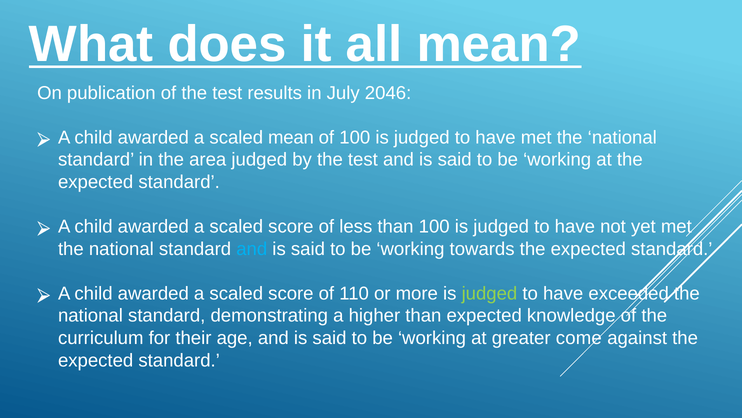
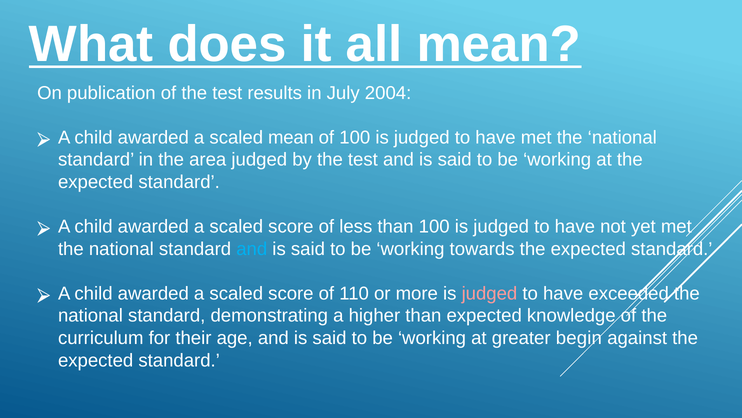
2046: 2046 -> 2004
judged at (489, 293) colour: light green -> pink
come: come -> begin
